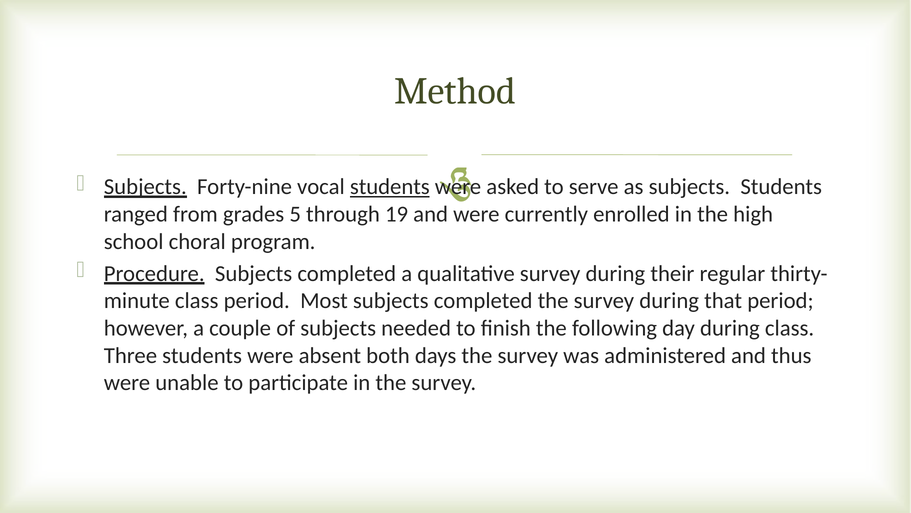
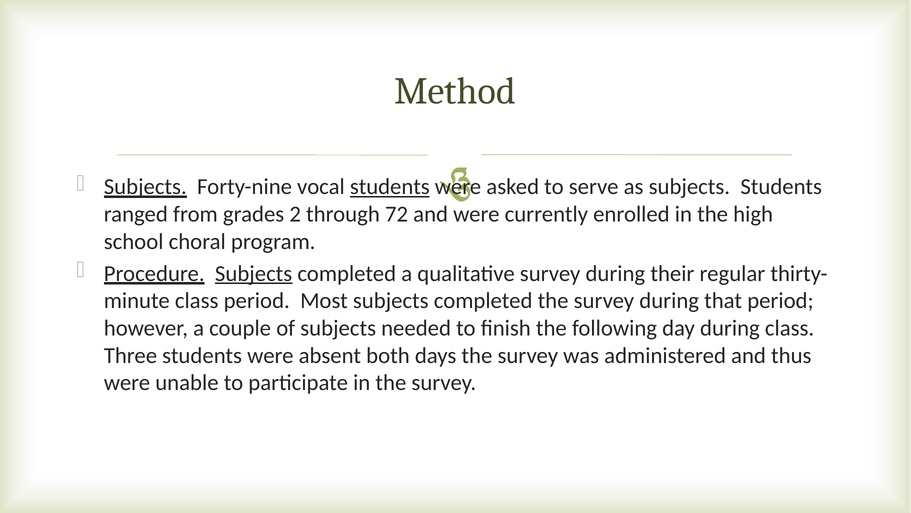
5: 5 -> 2
19: 19 -> 72
Subjects at (254, 273) underline: none -> present
